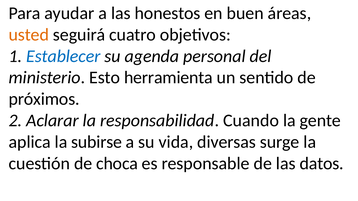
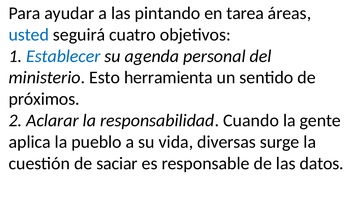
honestos: honestos -> pintando
buen: buen -> tarea
usted colour: orange -> blue
subirse: subirse -> pueblo
choca: choca -> saciar
